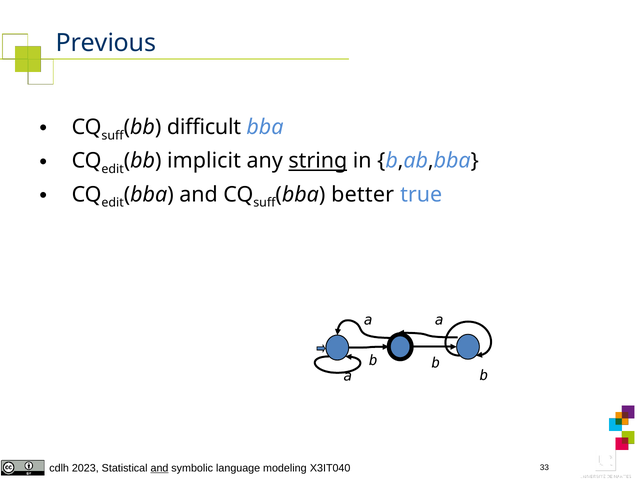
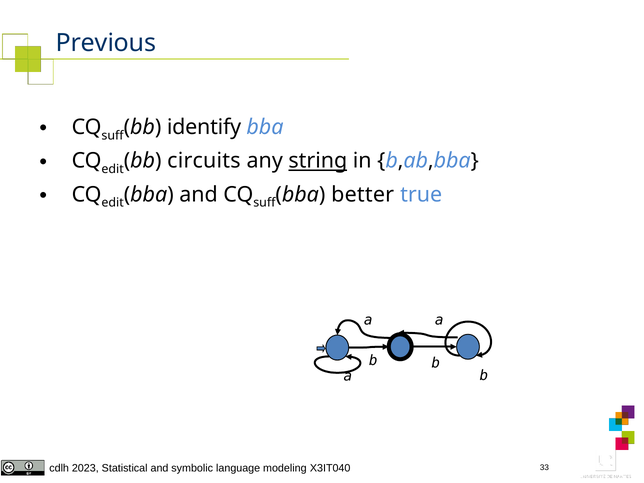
difficult: difficult -> identify
implicit: implicit -> circuits
and at (159, 468) underline: present -> none
